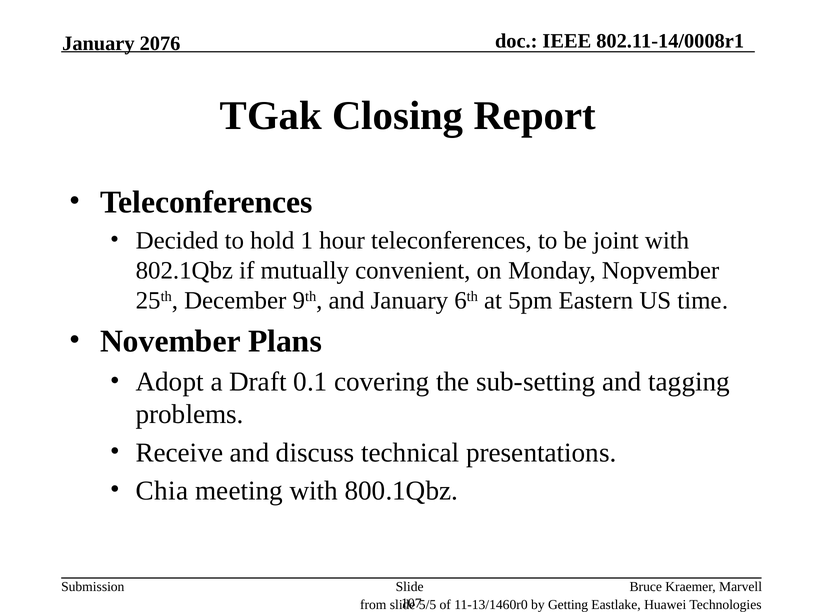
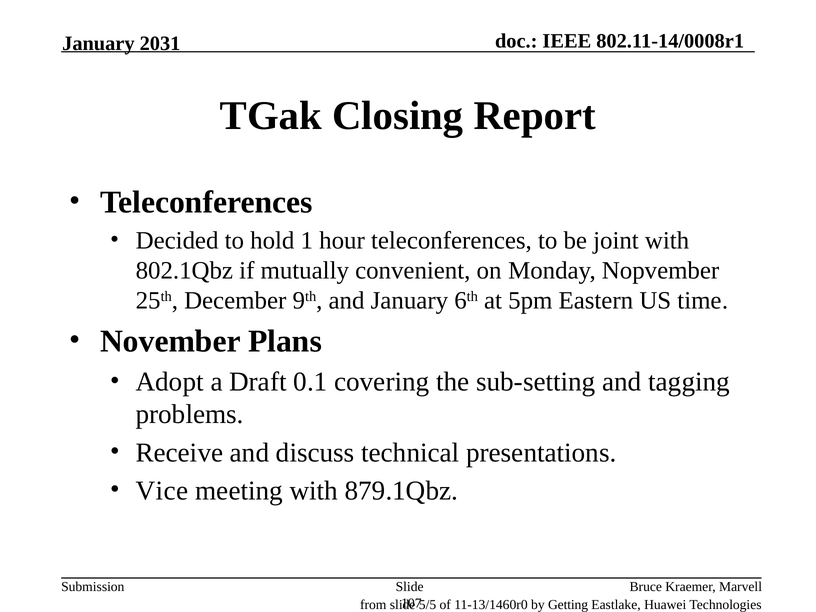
2076: 2076 -> 2031
Chia: Chia -> Vice
800.1Qbz: 800.1Qbz -> 879.1Qbz
